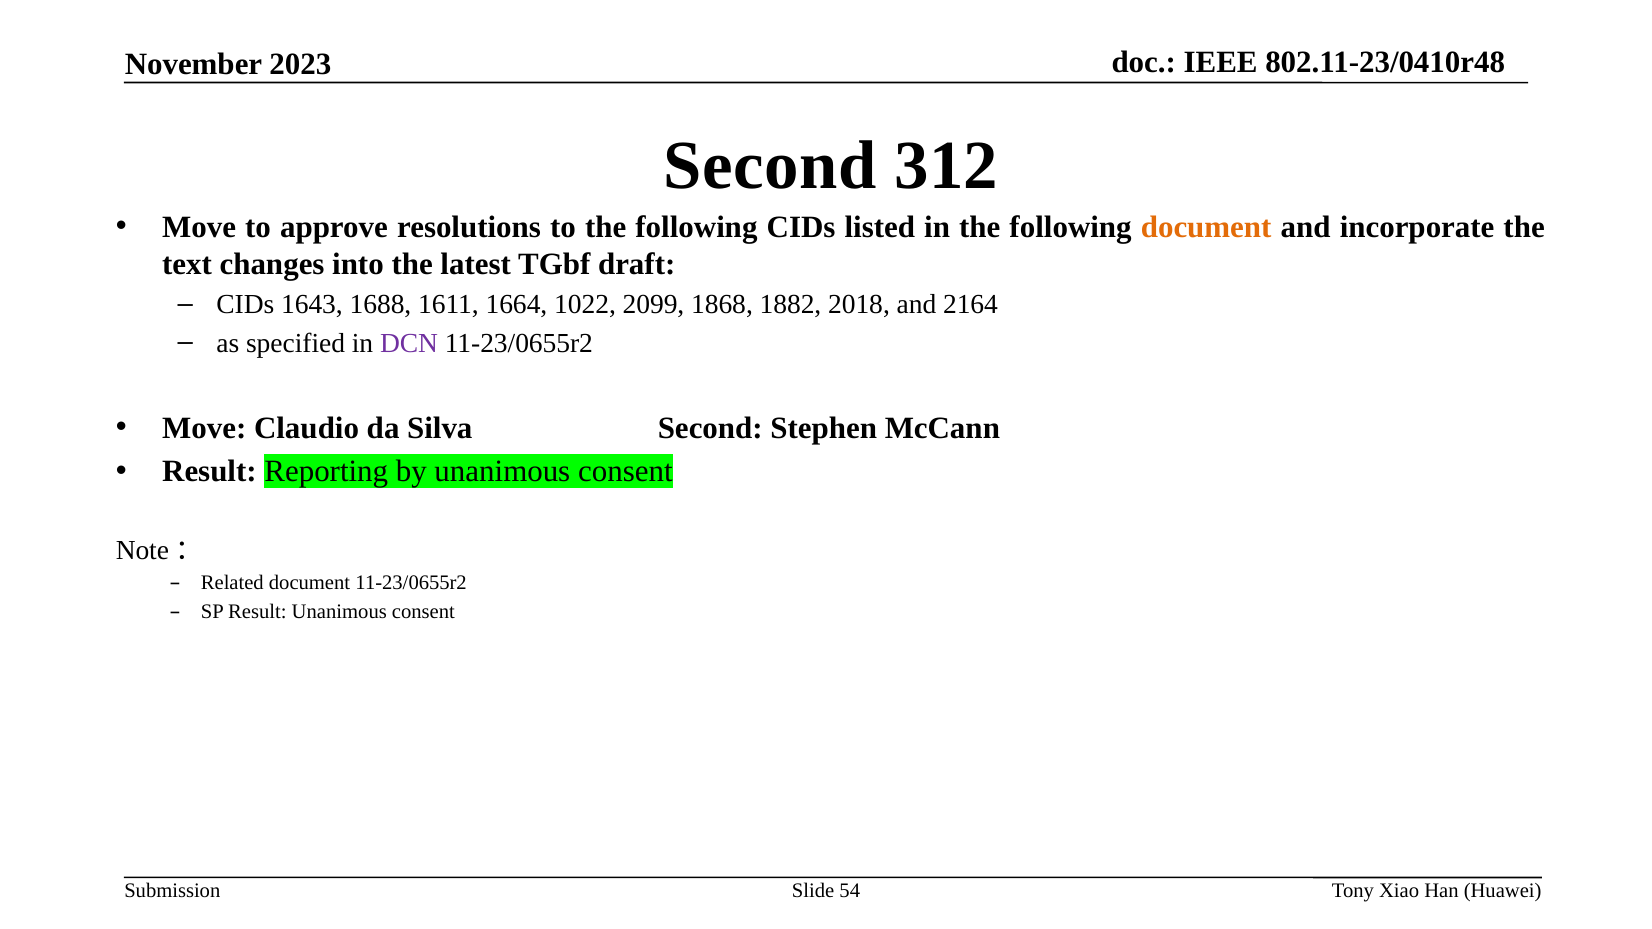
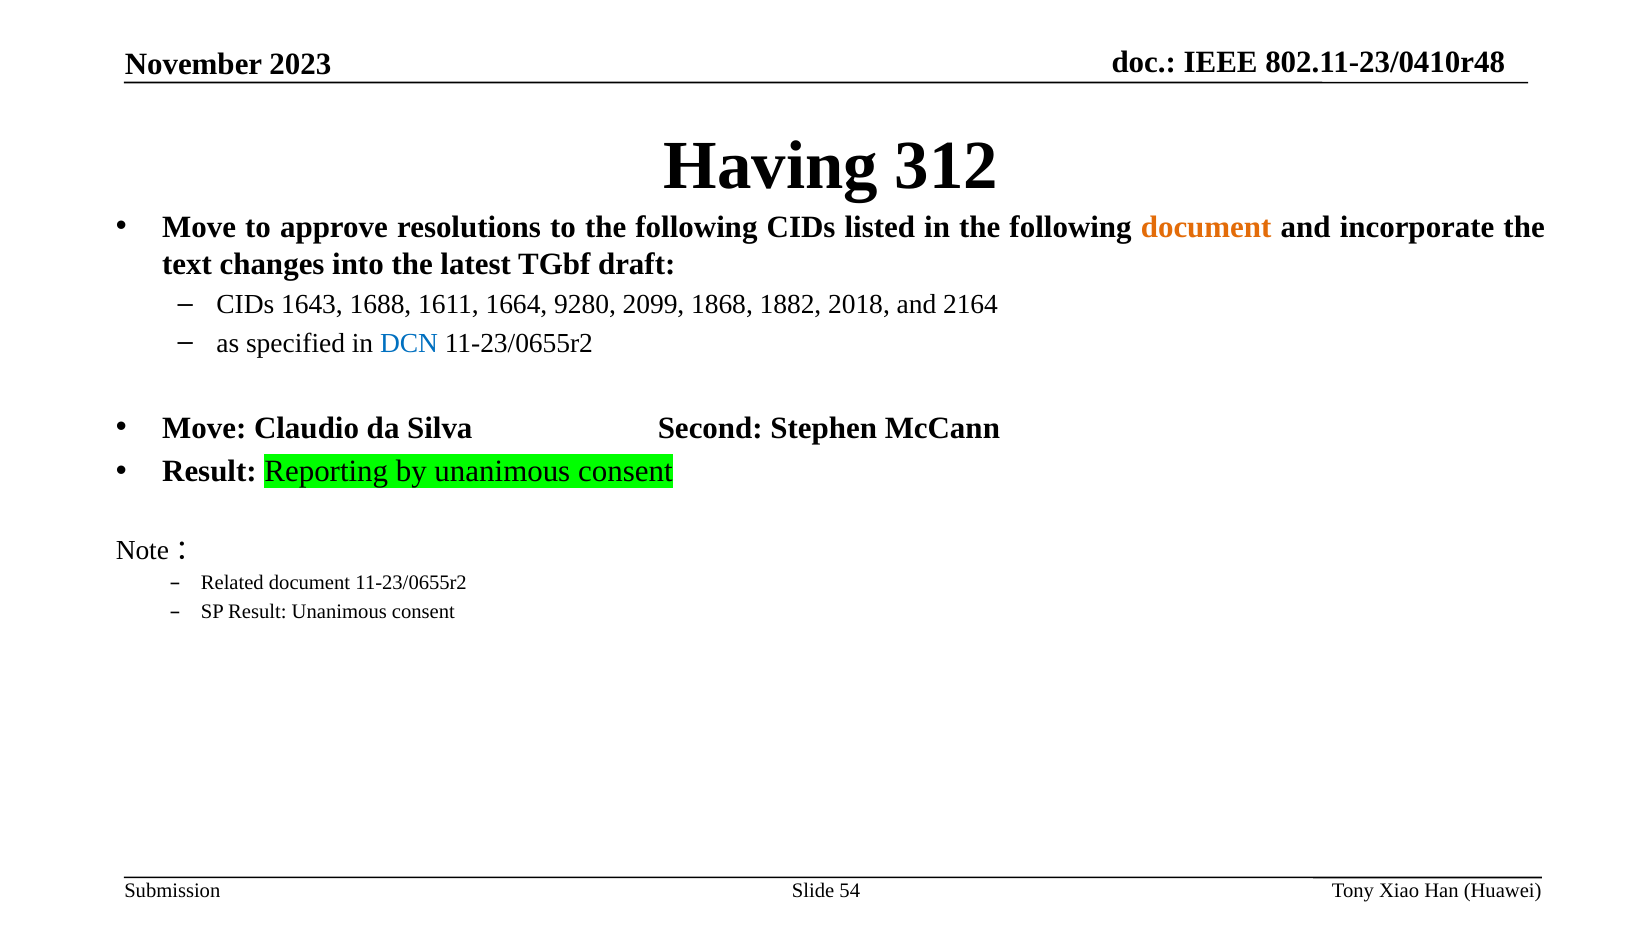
Second at (771, 166): Second -> Having
1022: 1022 -> 9280
DCN colour: purple -> blue
